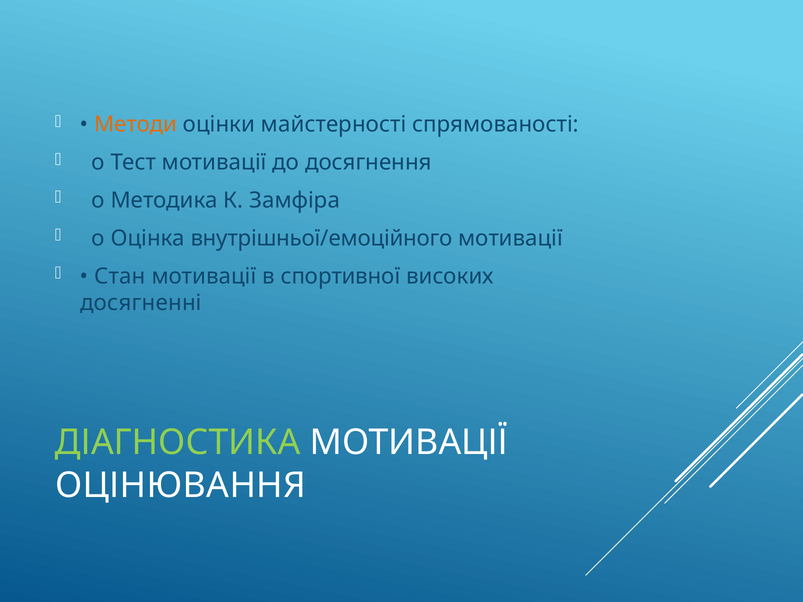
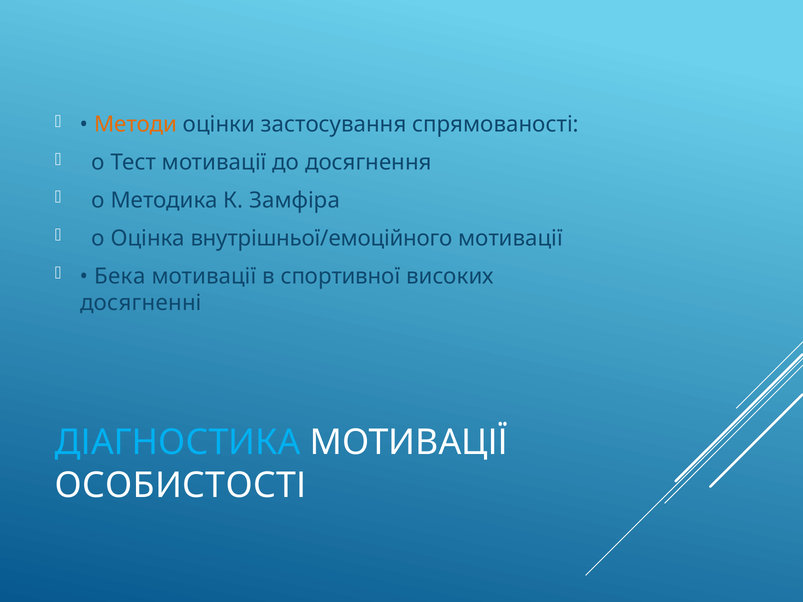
майстерності: майстерності -> застосування
Стан: Стан -> Бека
ДІАГНОСТИКА colour: light green -> light blue
ОЦІНЮВАННЯ: ОЦІНЮВАННЯ -> ОСОБИСТОСТІ
